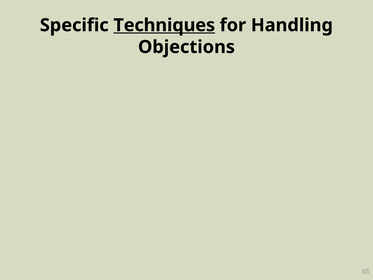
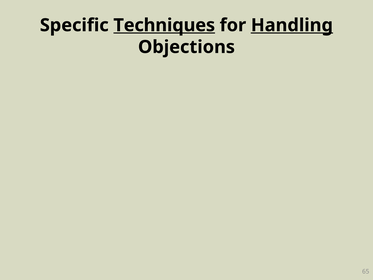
Handling underline: none -> present
